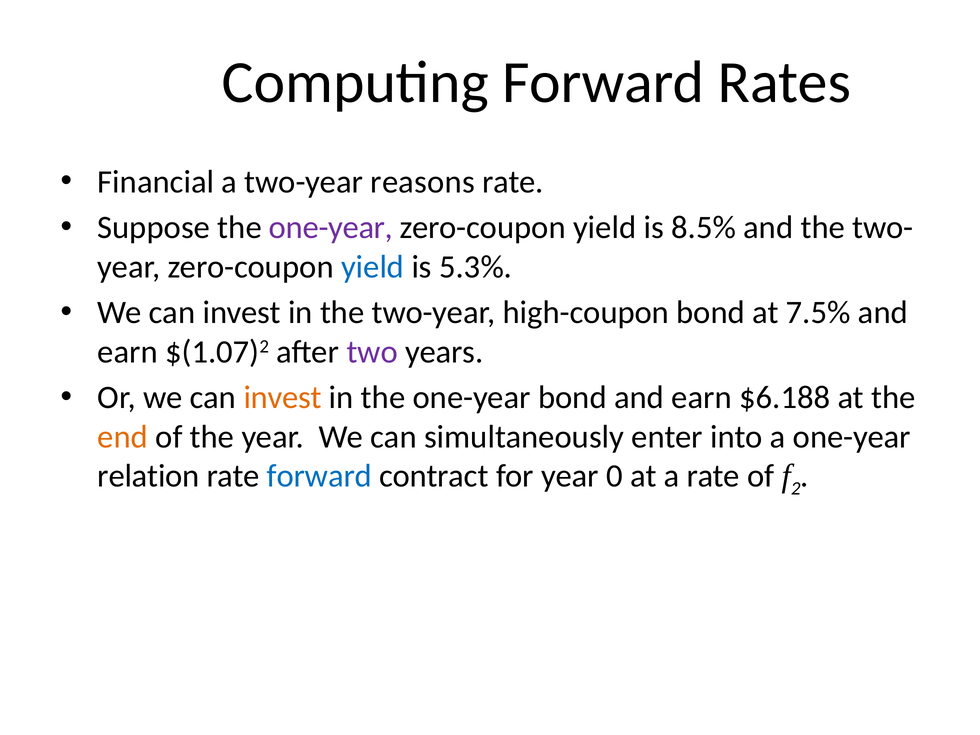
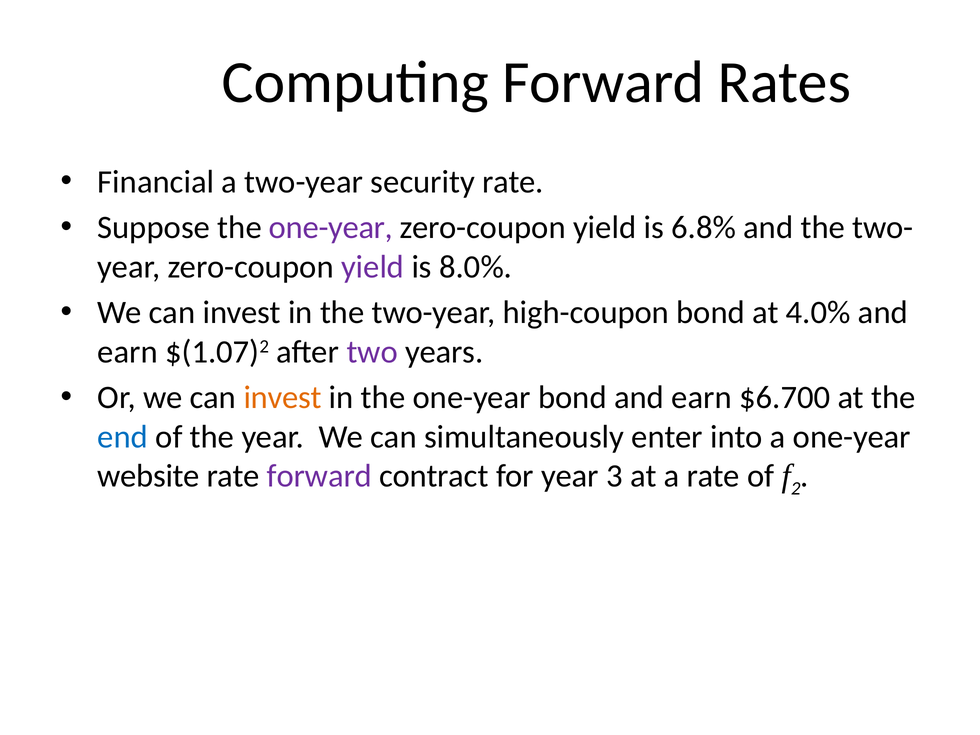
reasons: reasons -> security
8.5%: 8.5% -> 6.8%
yield at (373, 267) colour: blue -> purple
5.3%: 5.3% -> 8.0%
7.5%: 7.5% -> 4.0%
$6.188: $6.188 -> $6.700
end colour: orange -> blue
relation: relation -> website
forward at (319, 476) colour: blue -> purple
0: 0 -> 3
